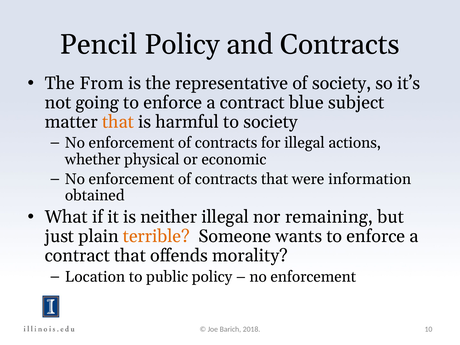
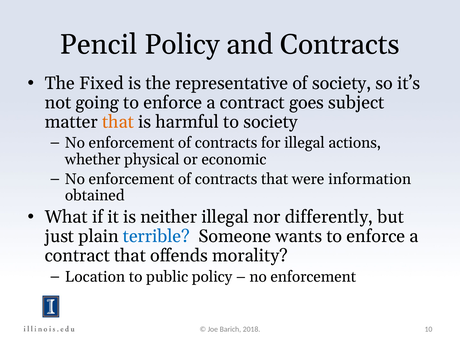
From: From -> Fixed
blue: blue -> goes
remaining: remaining -> differently
terrible colour: orange -> blue
